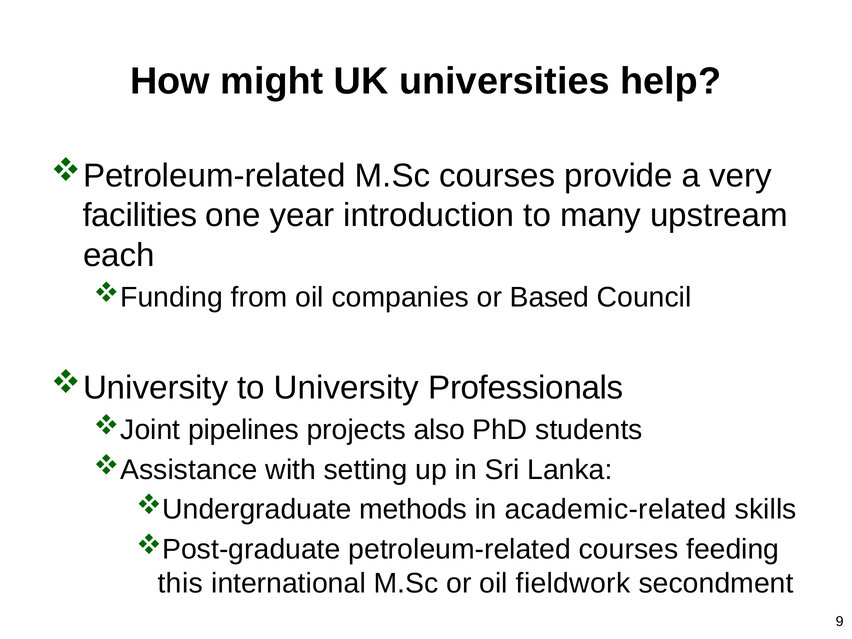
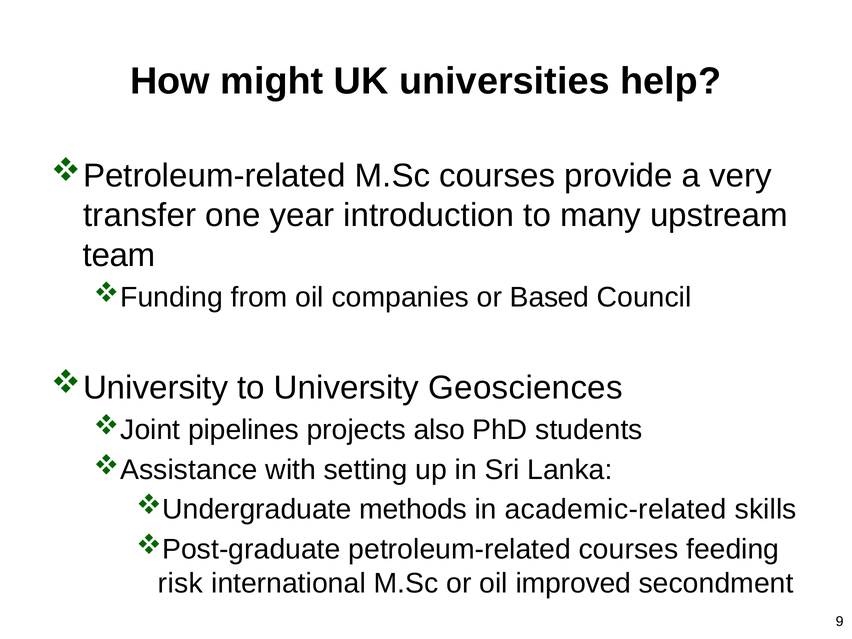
facilities: facilities -> transfer
each: each -> team
Professionals: Professionals -> Geosciences
this: this -> risk
fieldwork: fieldwork -> improved
